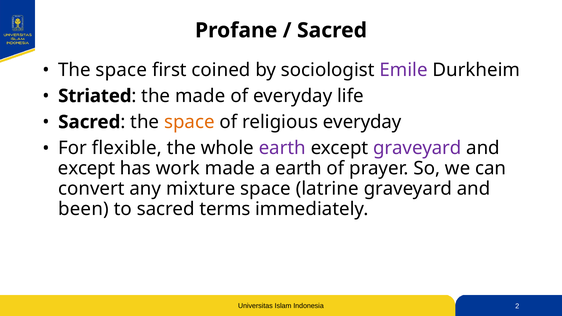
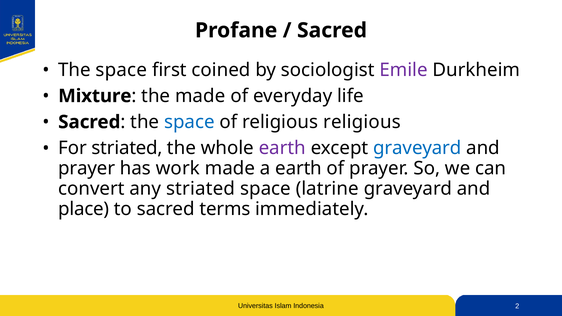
Striated: Striated -> Mixture
space at (189, 122) colour: orange -> blue
religious everyday: everyday -> religious
For flexible: flexible -> striated
graveyard at (417, 148) colour: purple -> blue
except at (87, 168): except -> prayer
any mixture: mixture -> striated
been: been -> place
